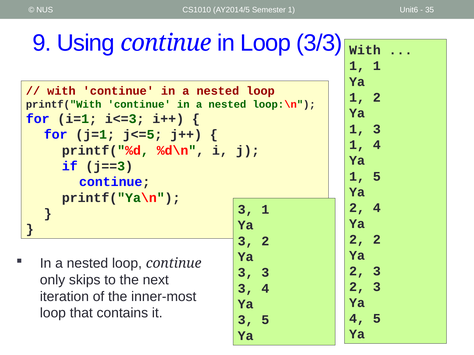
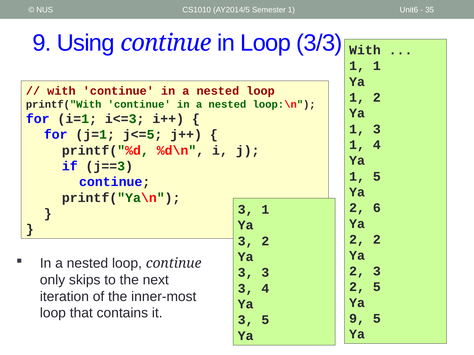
2 4: 4 -> 6
3 at (377, 287): 3 -> 5
4 at (357, 319): 4 -> 9
